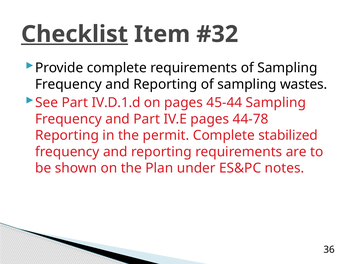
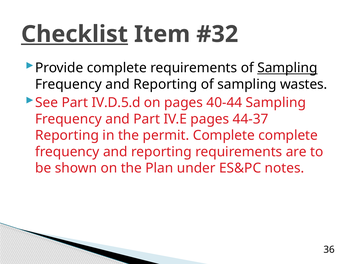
Sampling at (287, 68) underline: none -> present
IV.D.1.d: IV.D.1.d -> IV.D.5.d
45-44: 45-44 -> 40-44
44-78: 44-78 -> 44-37
Complete stabilized: stabilized -> complete
